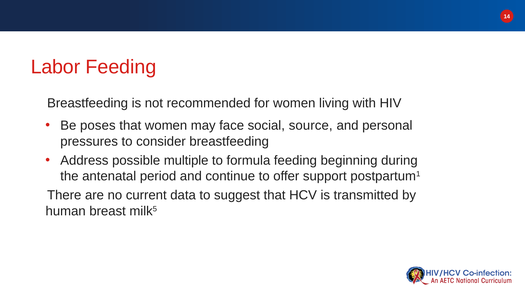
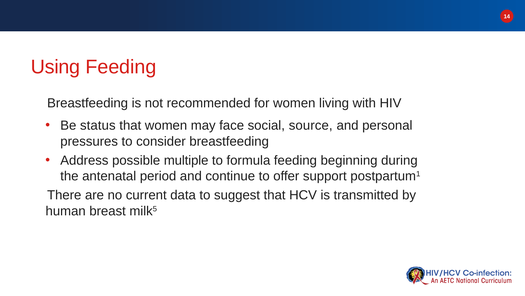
Labor: Labor -> Using
poses: poses -> status
